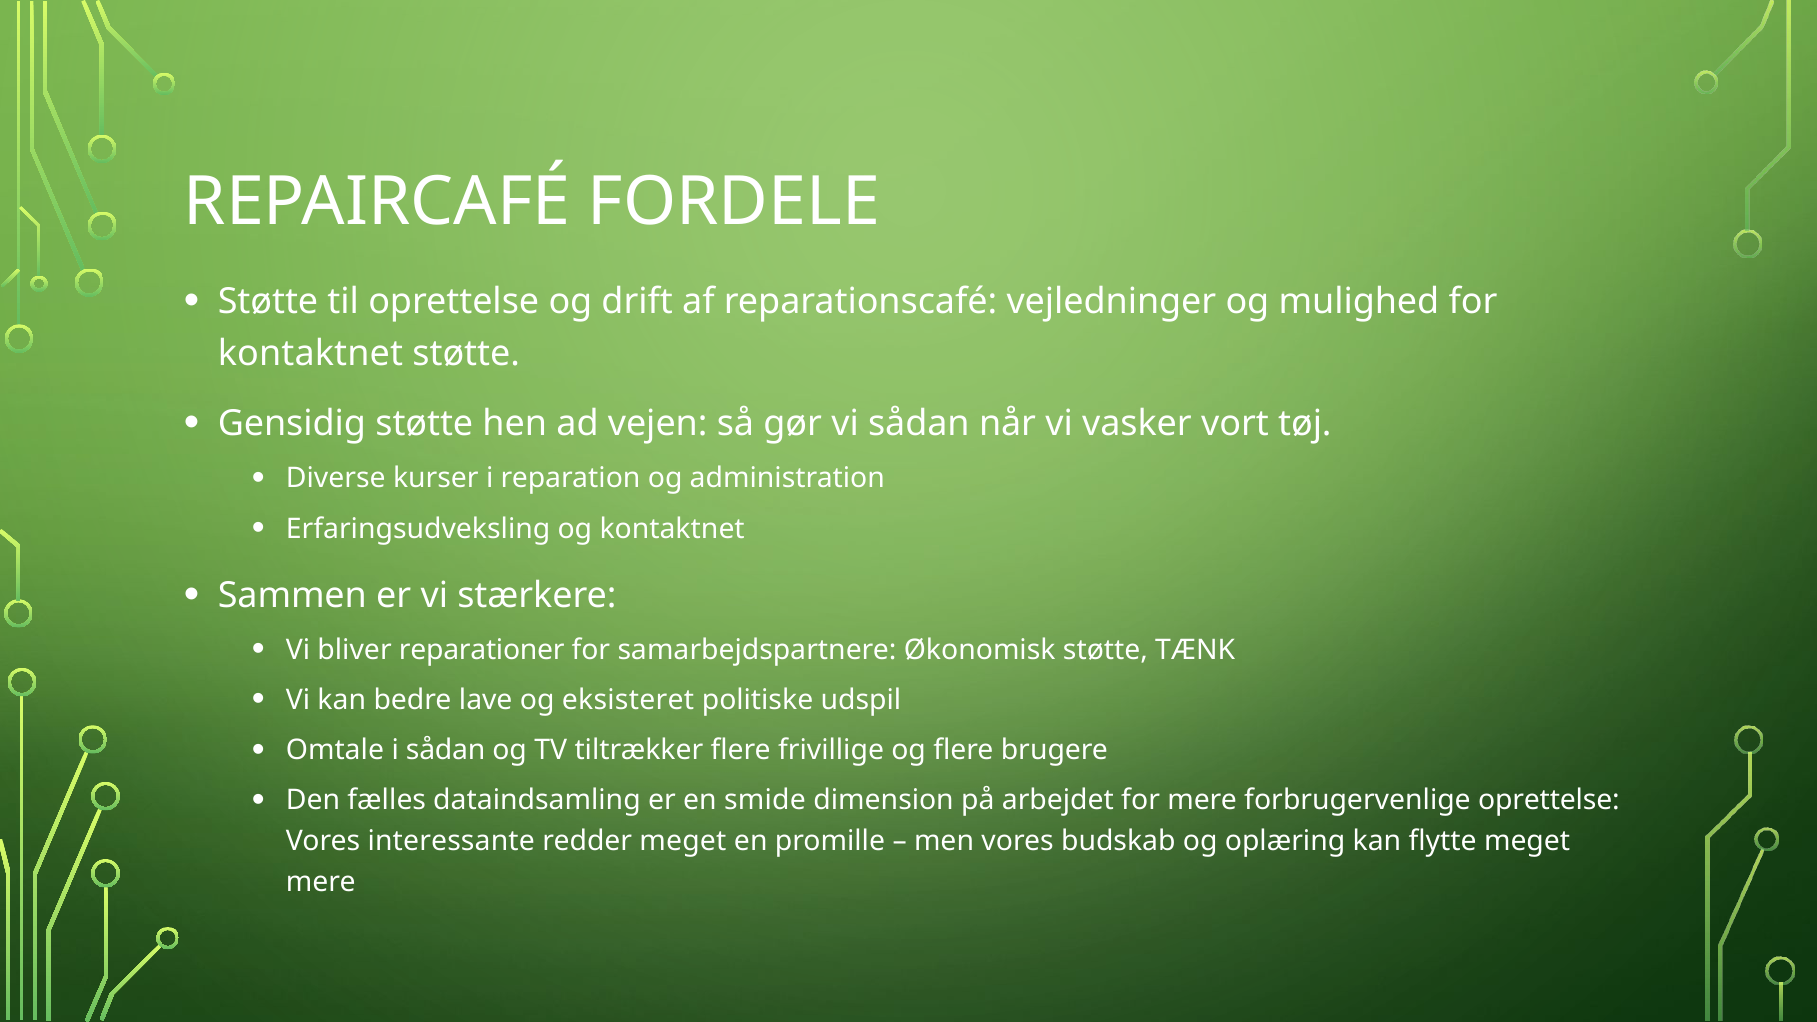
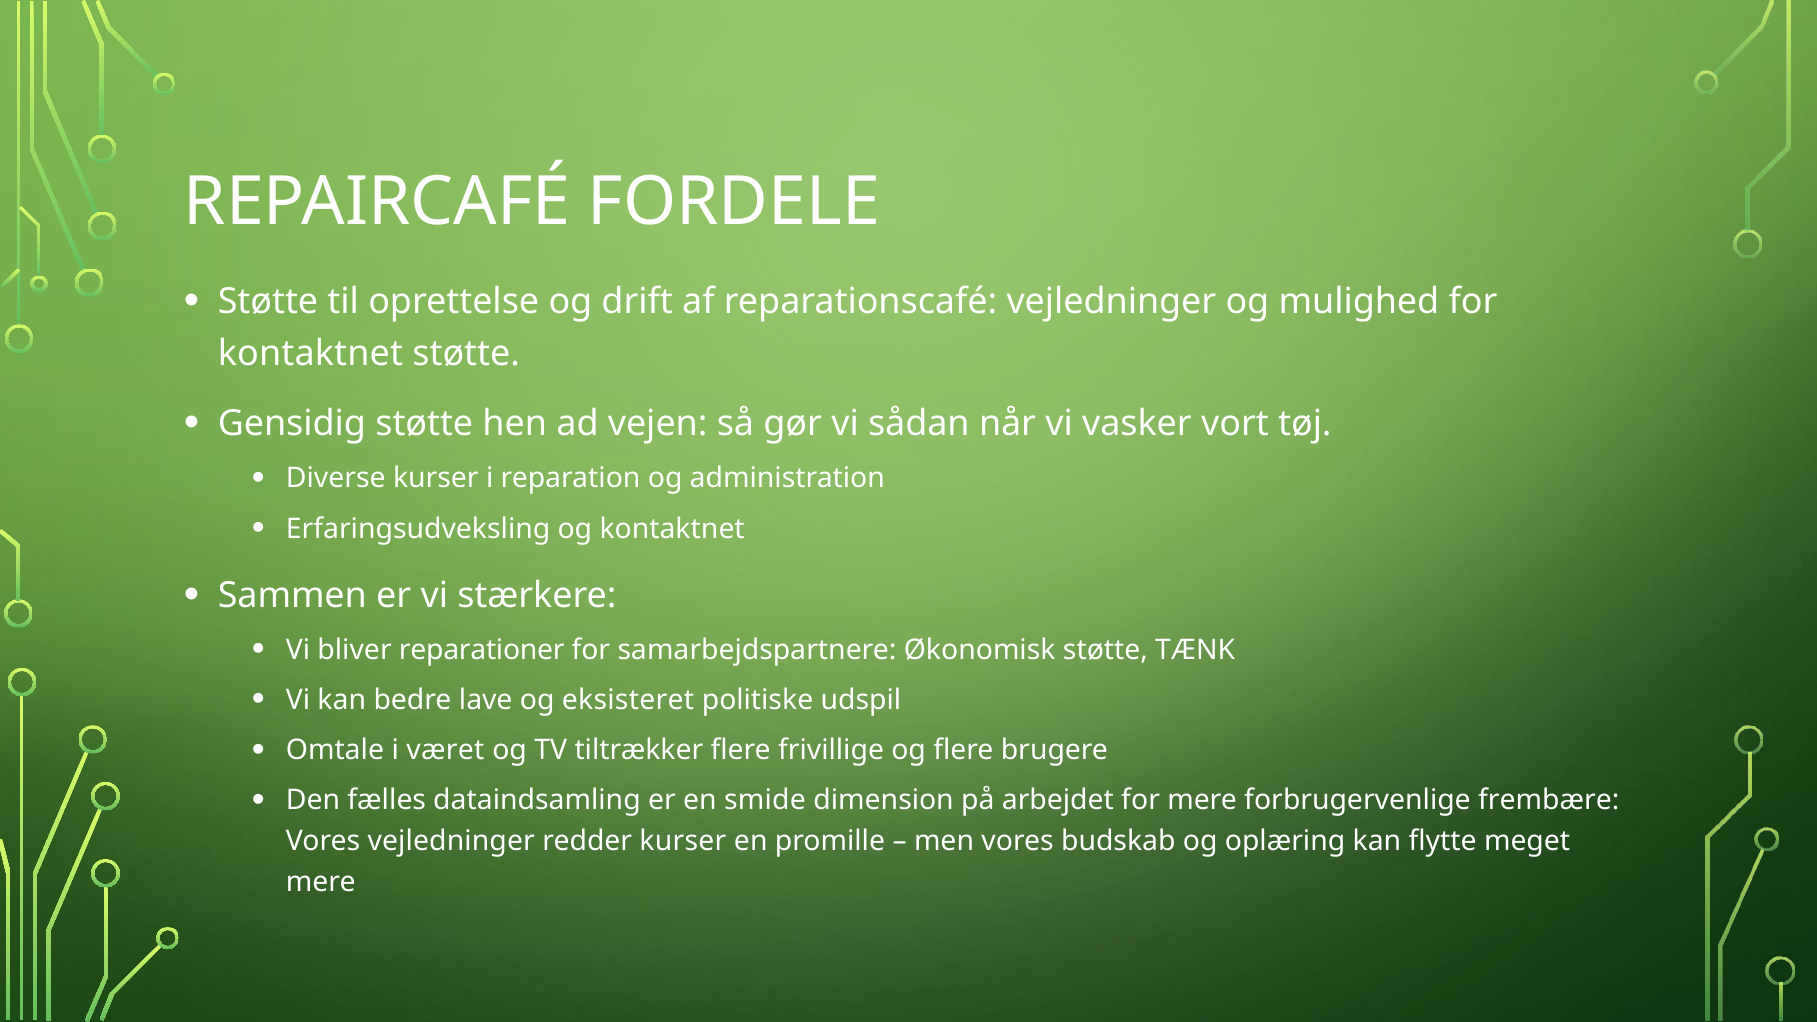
i sådan: sådan -> været
forbrugervenlige oprettelse: oprettelse -> frembære
Vores interessante: interessante -> vejledninger
redder meget: meget -> kurser
